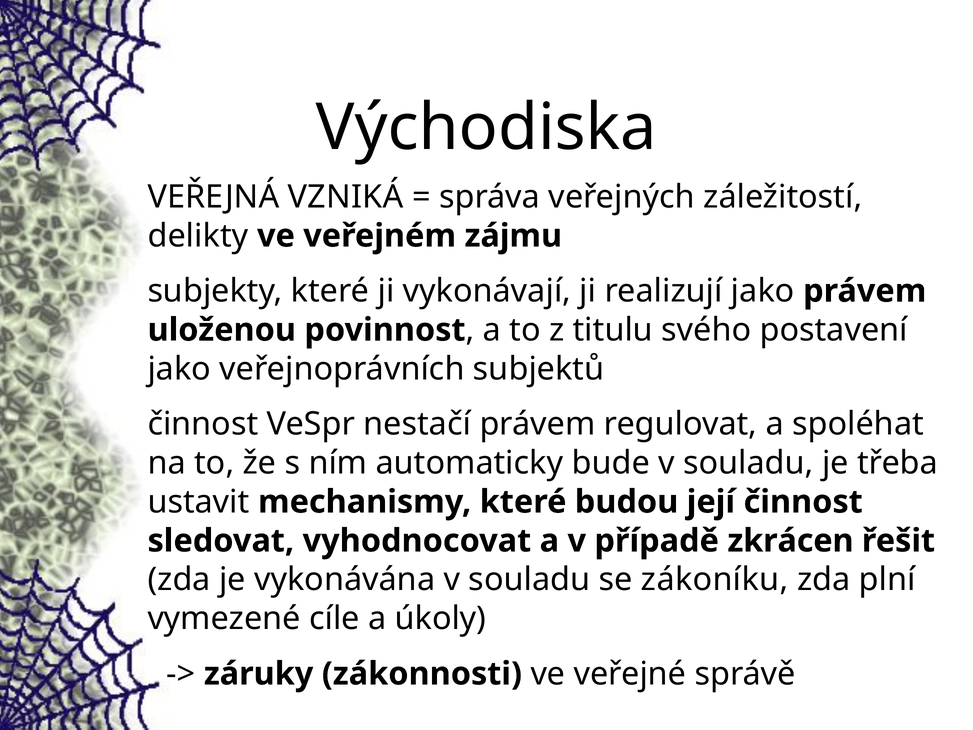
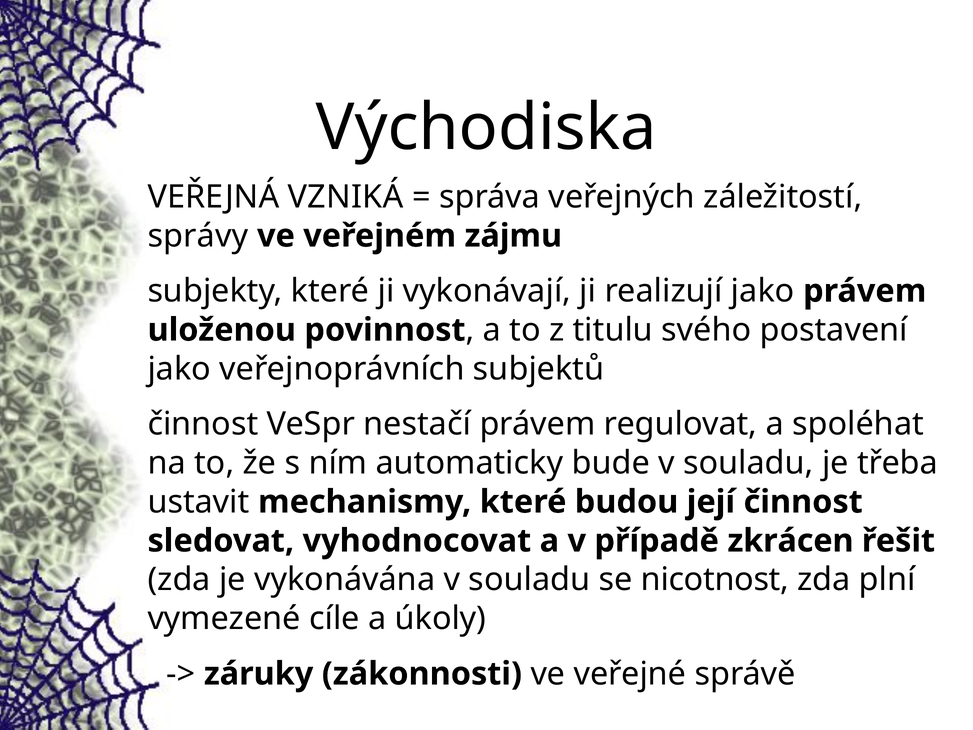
delikty: delikty -> správy
zákoníku: zákoníku -> nicotnost
